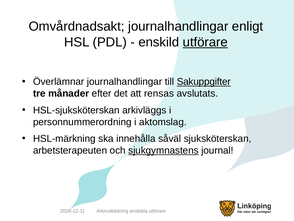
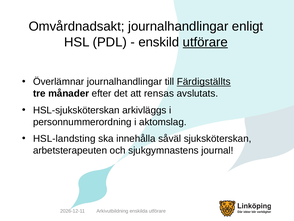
Sakuppgifter: Sakuppgifter -> Färdigställts
HSL-märkning: HSL-märkning -> HSL-landsting
sjukgymnastens underline: present -> none
